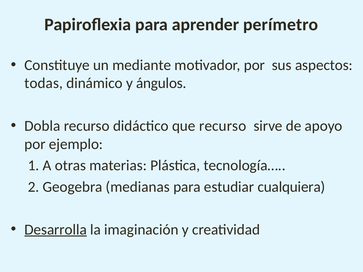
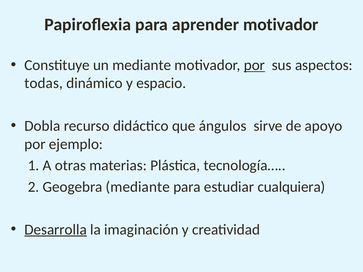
aprender perímetro: perímetro -> motivador
por at (254, 65) underline: none -> present
ángulos: ángulos -> espacio
que recurso: recurso -> ángulos
Geogebra medianas: medianas -> mediante
